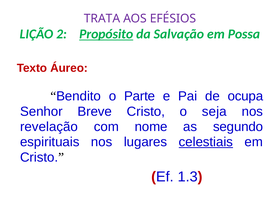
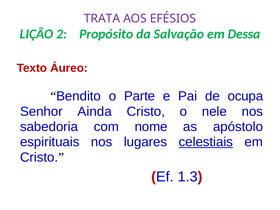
Propósito underline: present -> none
Possa: Possa -> Dessa
Breve: Breve -> Ainda
seja: seja -> nele
revelação: revelação -> sabedoria
segundo: segundo -> apóstolo
